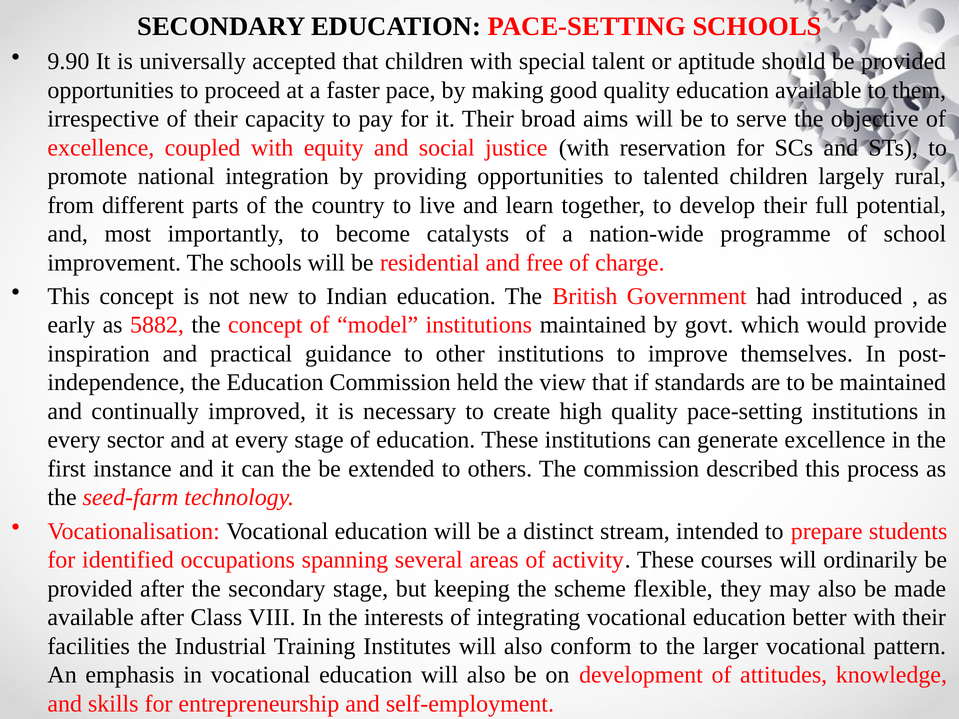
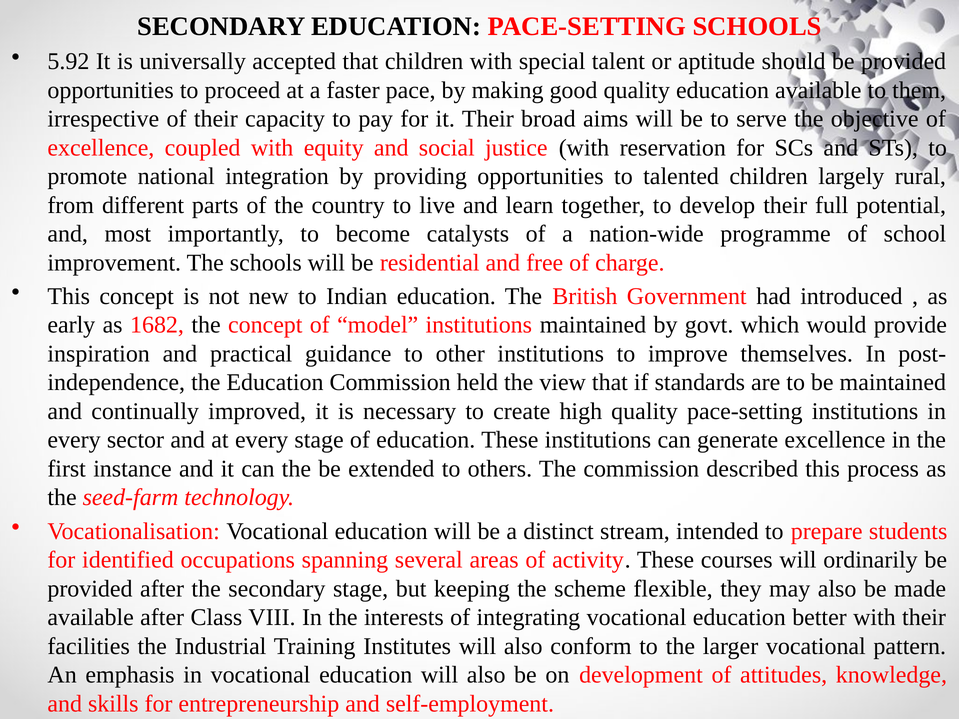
9.90: 9.90 -> 5.92
5882: 5882 -> 1682
